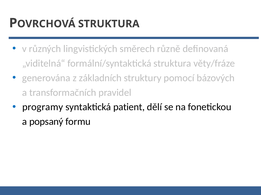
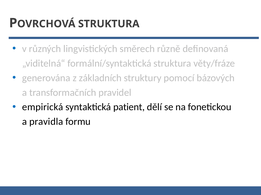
programy: programy -> empirická
popsaný: popsaný -> pravidla
